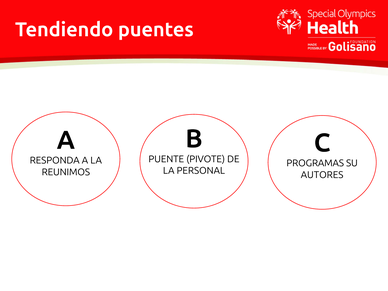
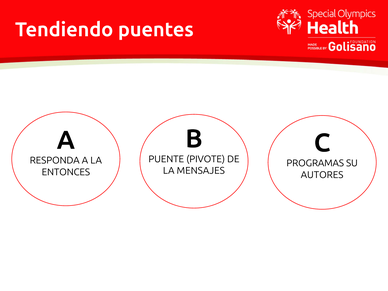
PERSONAL: PERSONAL -> MENSAJES
REUNIMOS: REUNIMOS -> ENTONCES
